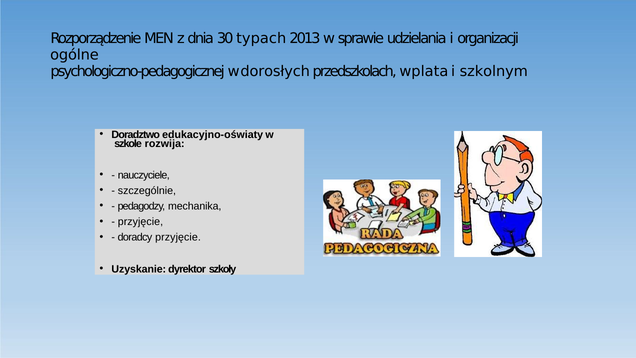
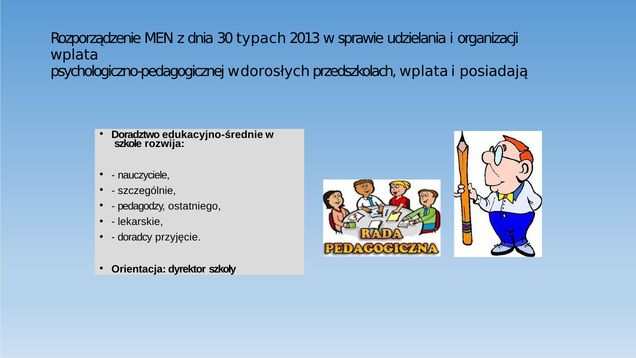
ogólne at (74, 55): ogólne -> wplata
szkolnym: szkolnym -> posiadają
edukacyjno-oświaty: edukacyjno-oświaty -> edukacyjno-średnie
mechanika: mechanika -> ostatniego
przyjęcie at (140, 222): przyjęcie -> lekarskie
Uzyskanie: Uzyskanie -> Orientacja
